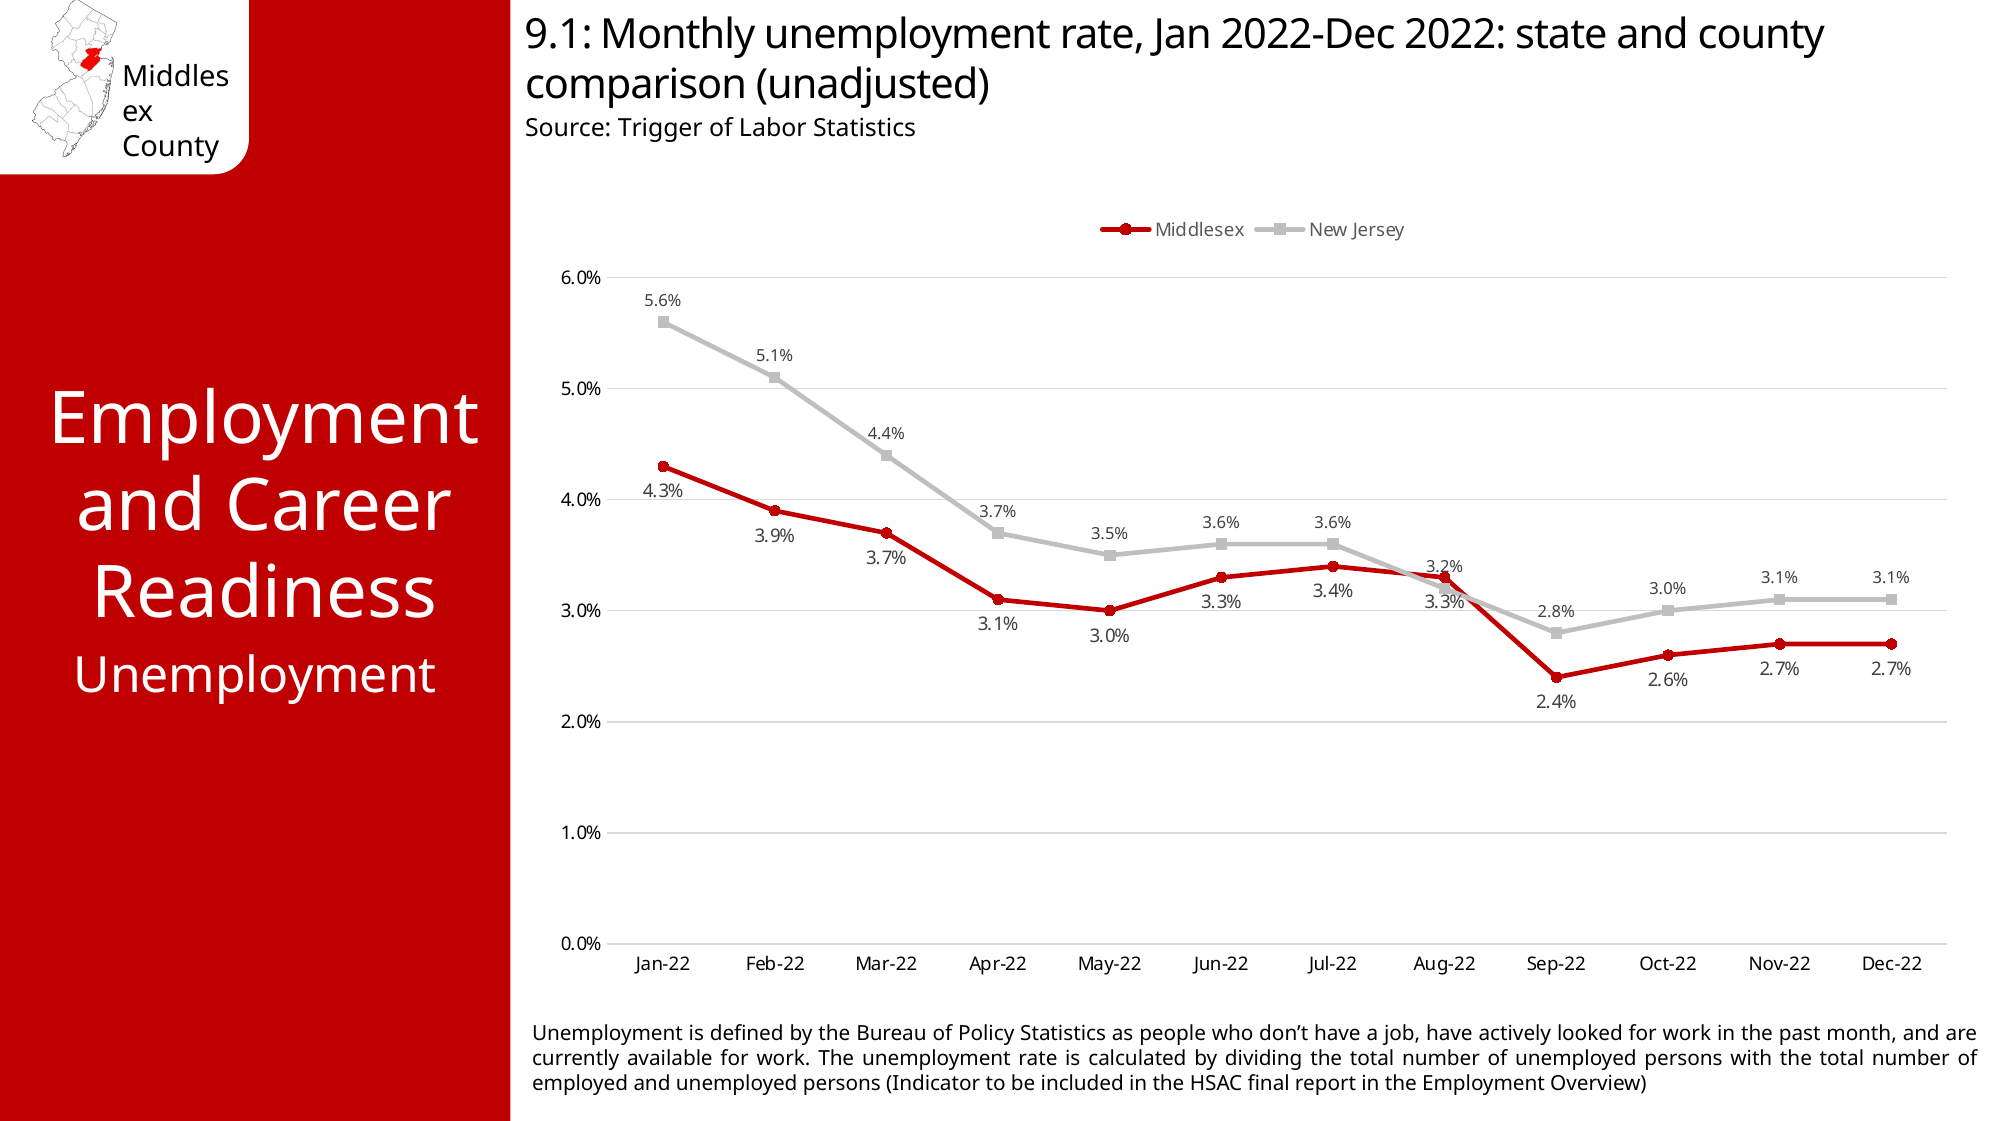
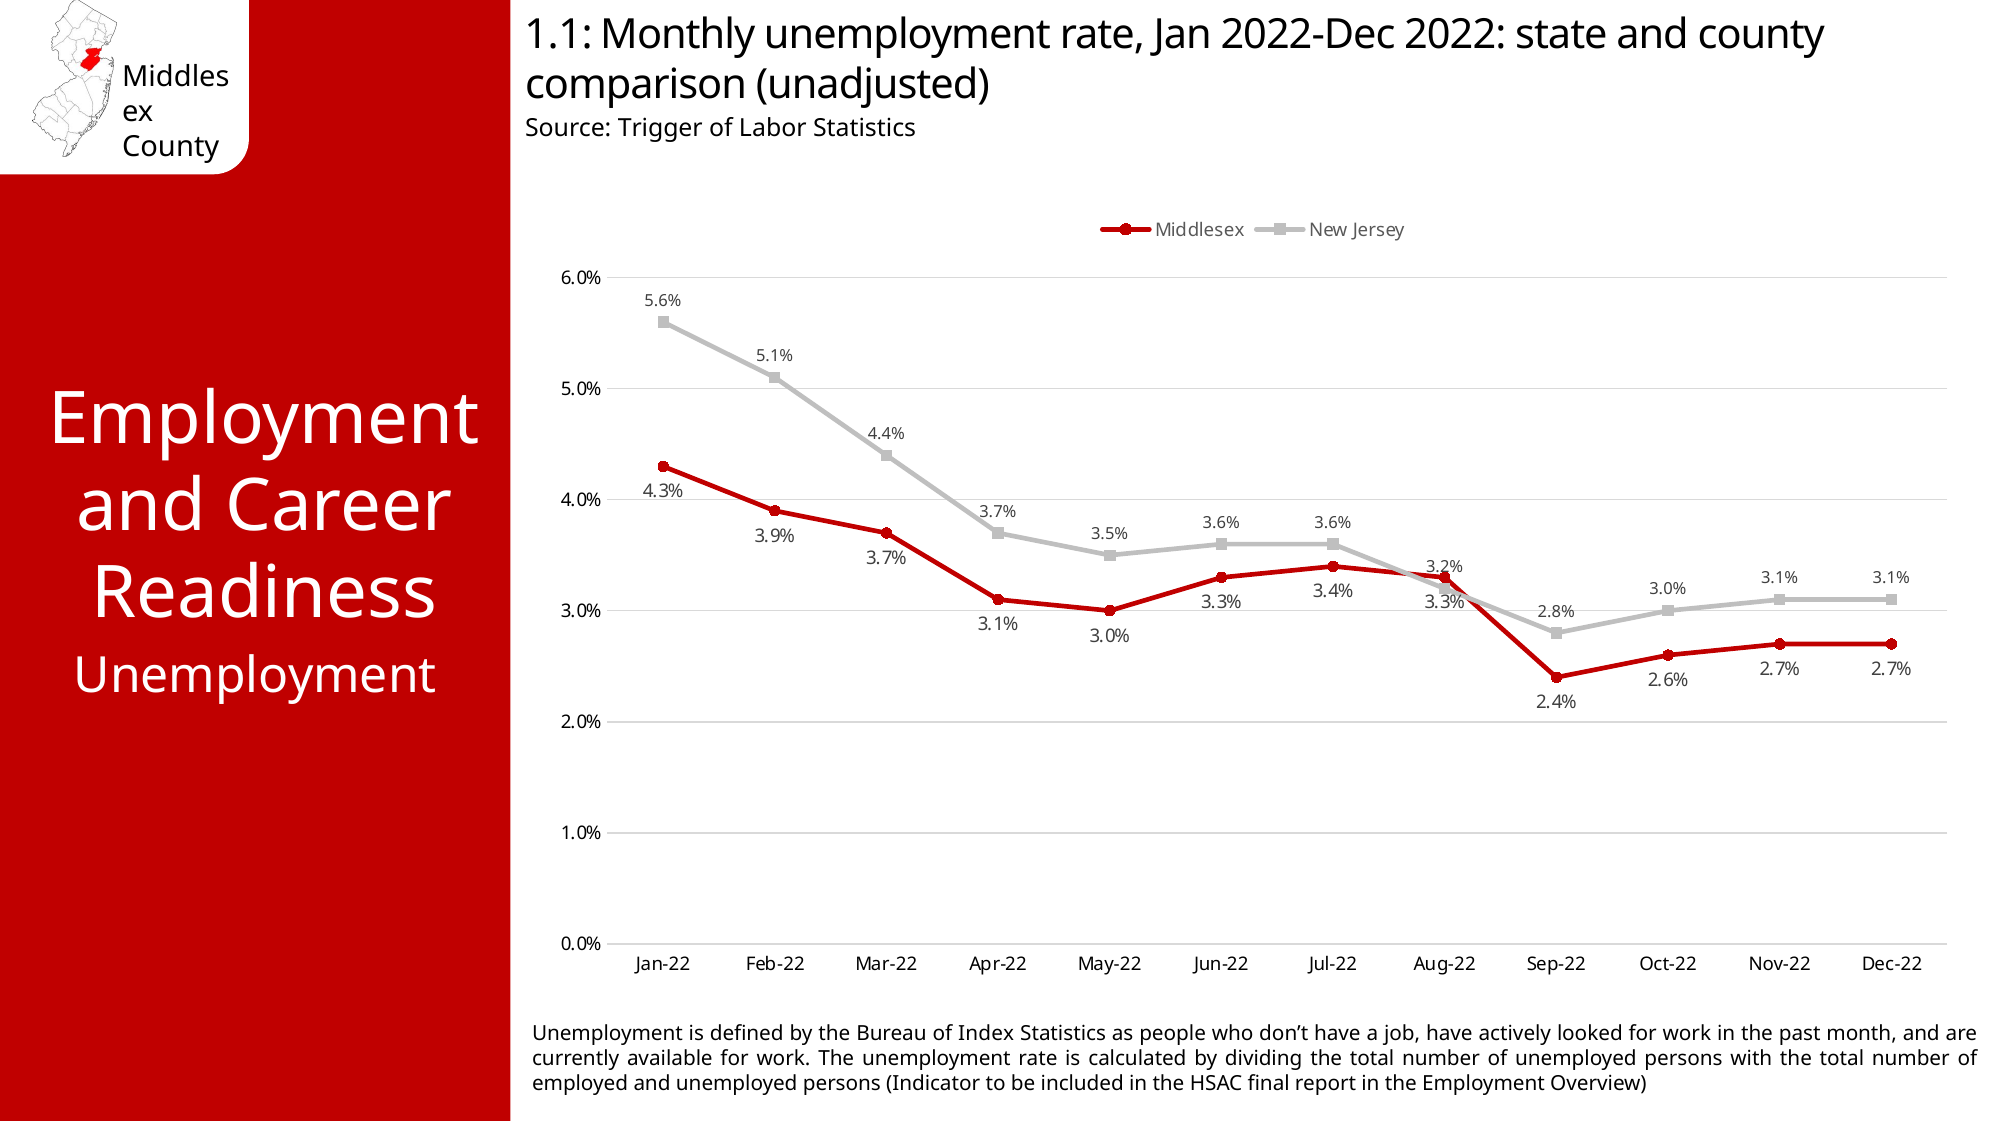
9.1: 9.1 -> 1.1
Policy: Policy -> Index
